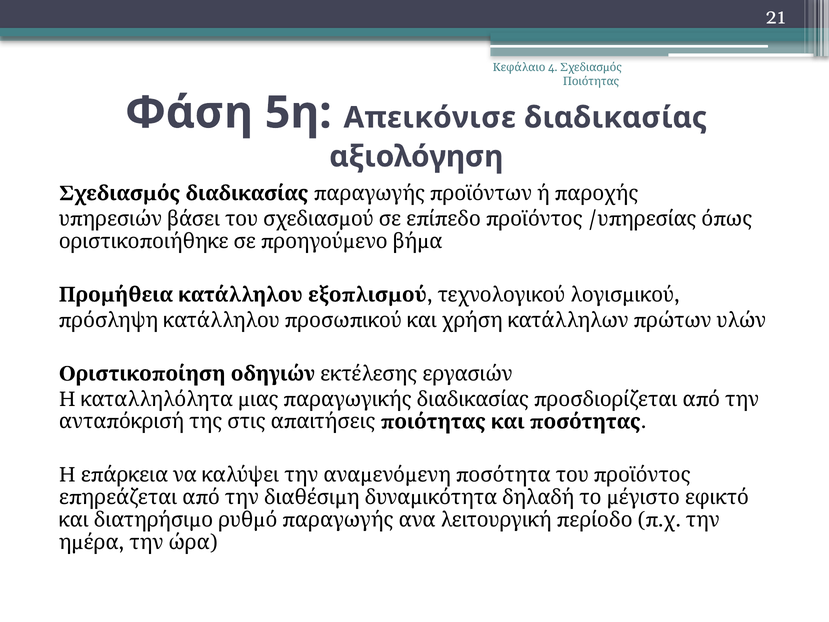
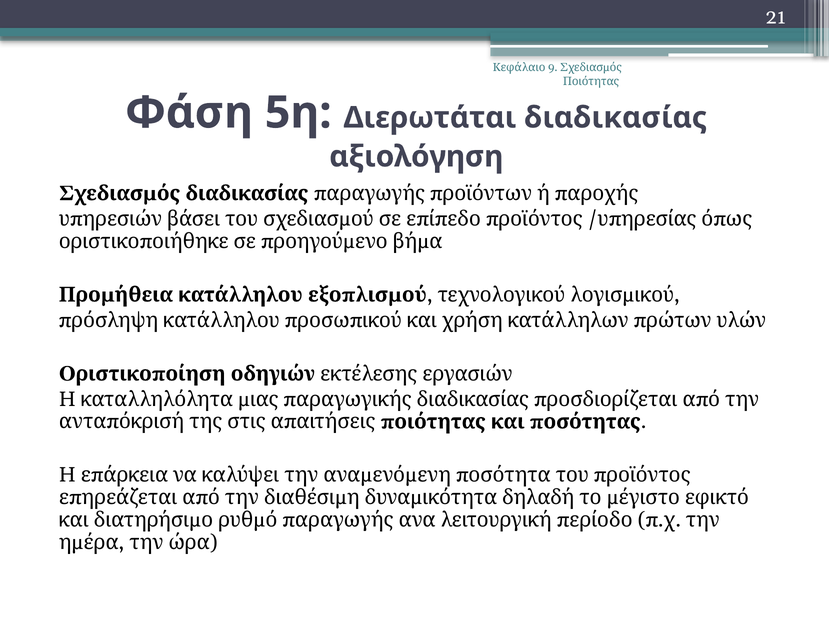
4: 4 -> 9
Απεικόνισε: Απεικόνισε -> Διερωτάται
